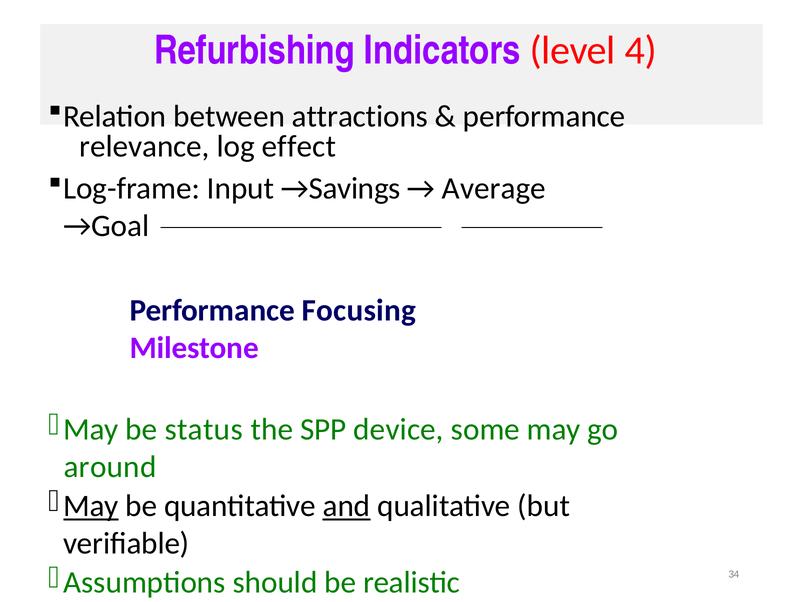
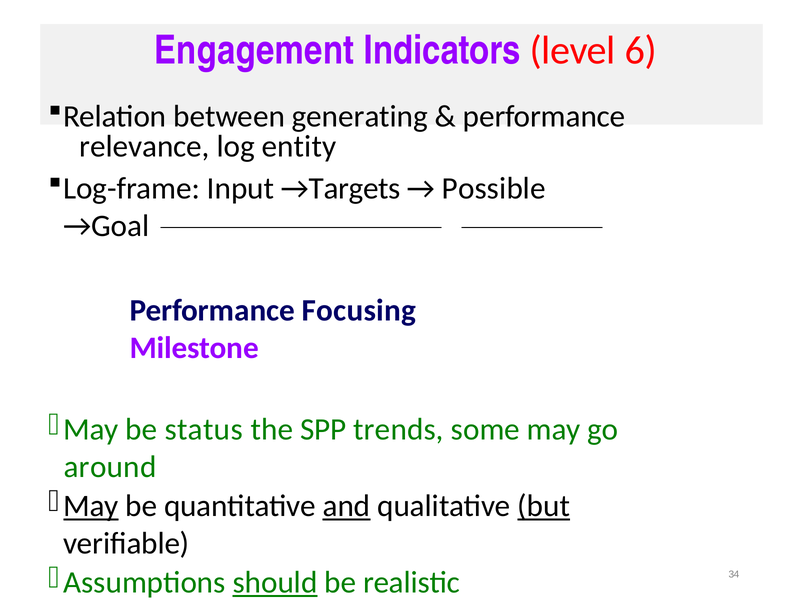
Refurbishing: Refurbishing -> Engagement
4: 4 -> 6
attractions: attractions -> generating
effect: effect -> entity
→Savings: →Savings -> →Targets
Average: Average -> Possible
device: device -> trends
but underline: none -> present
should underline: none -> present
